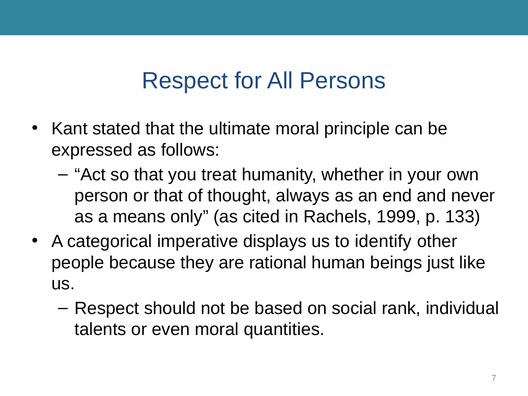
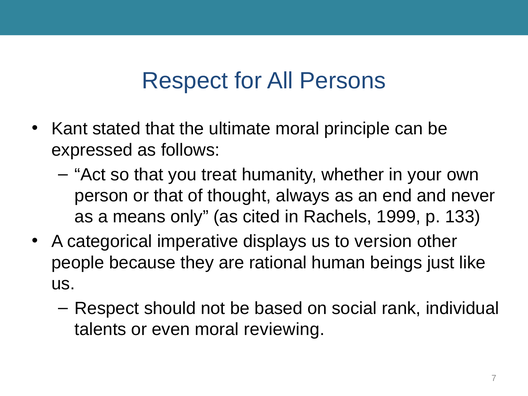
identify: identify -> version
quantities: quantities -> reviewing
